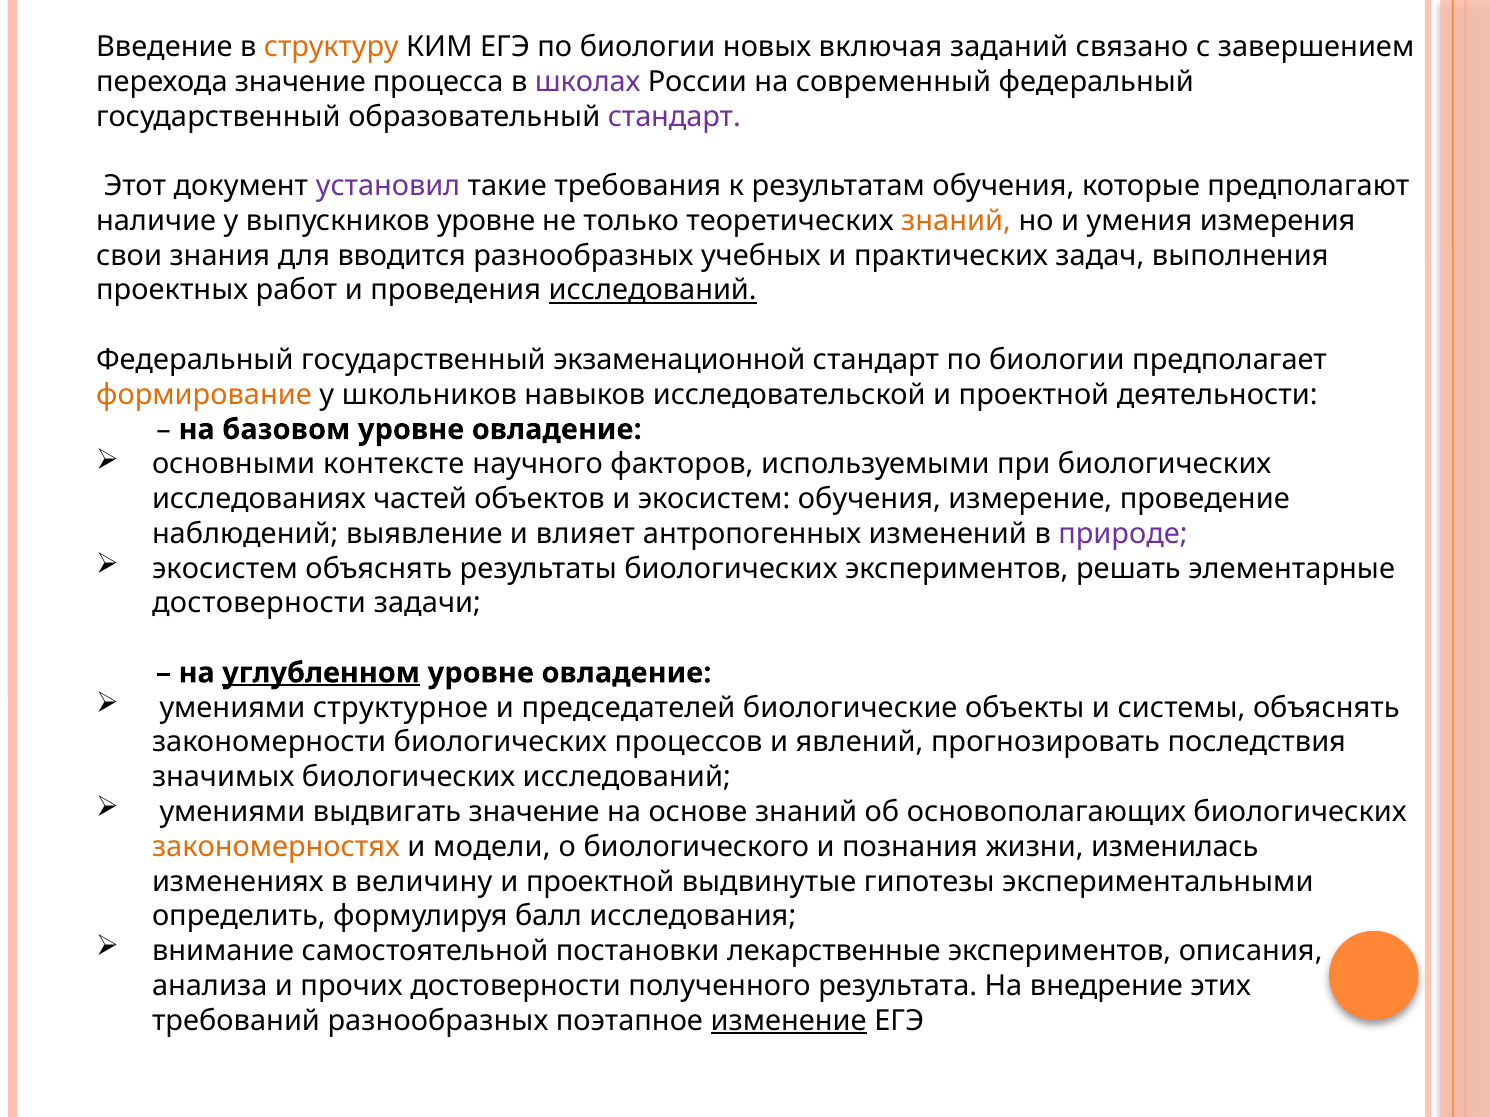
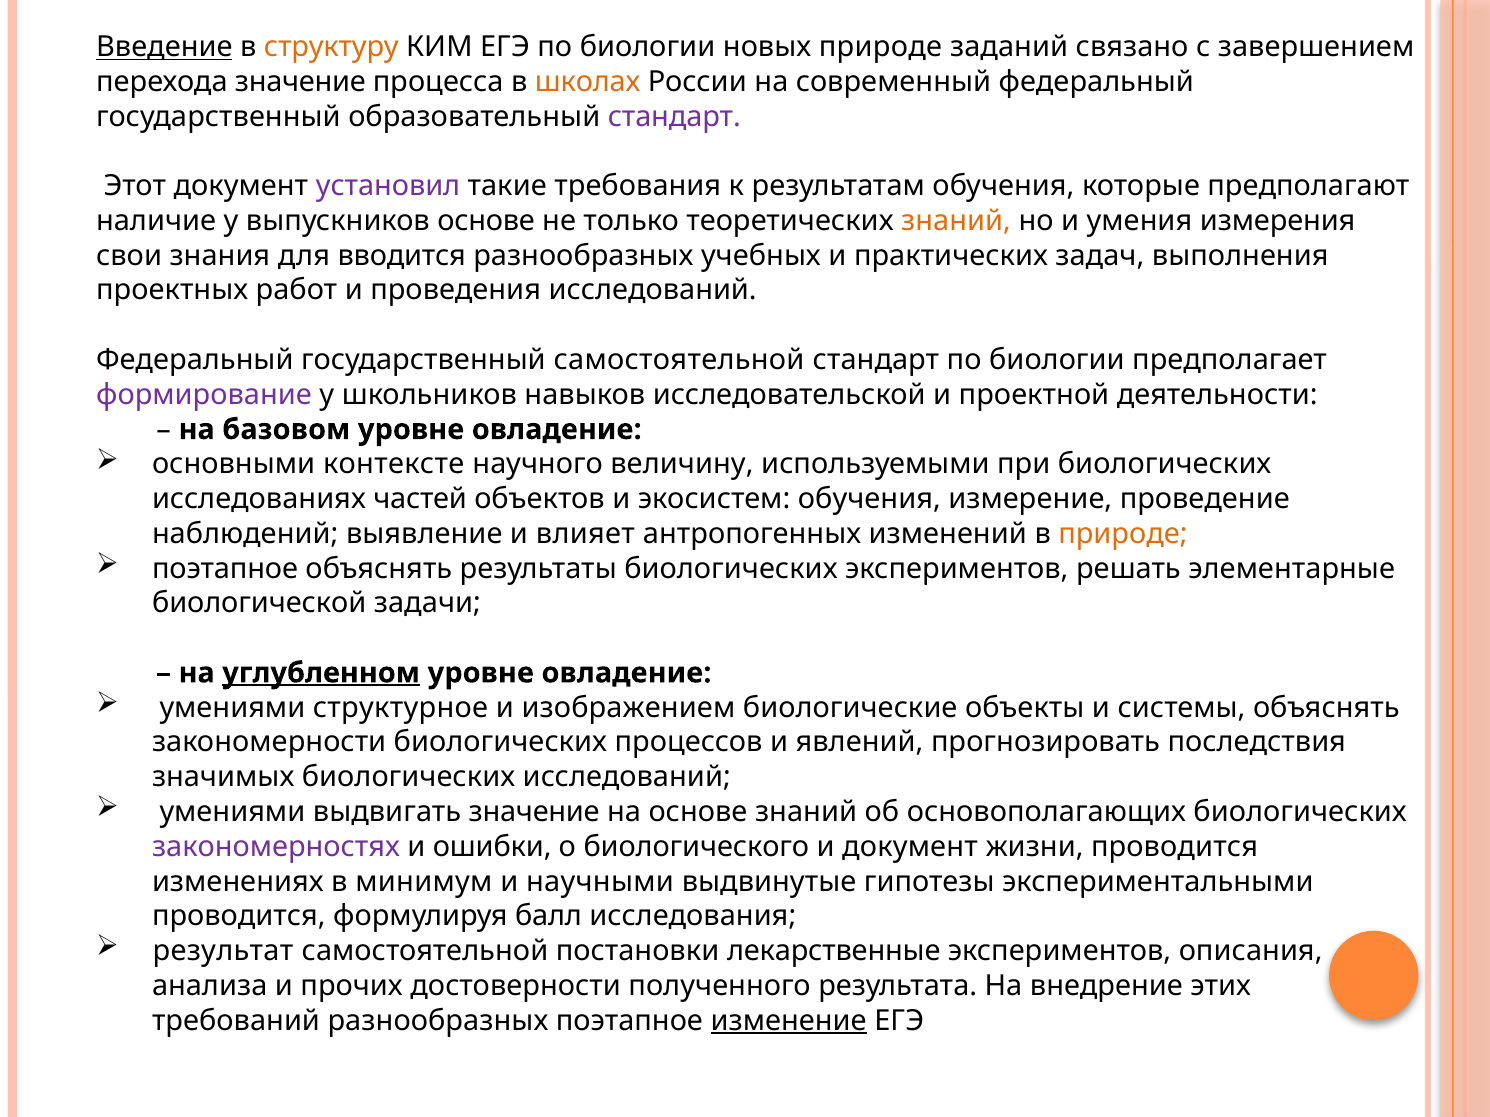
Введение underline: none -> present
новых включая: включая -> природе
школах colour: purple -> orange
выпускников уровне: уровне -> основе
исследований at (653, 291) underline: present -> none
государственный экзаменационной: экзаменационной -> самостоятельной
формирование colour: orange -> purple
факторов: факторов -> величину
природе at (1123, 534) colour: purple -> orange
экосистем at (225, 569): экосистем -> поэтапное
достоверности at (259, 604): достоверности -> биологической
председателей: председателей -> изображением
закономерностях colour: orange -> purple
модели: модели -> ошибки
и познания: познания -> документ
жизни изменилась: изменилась -> проводится
величину: величину -> минимум
проектной at (600, 882): проектной -> научными
определить at (239, 917): определить -> проводится
внимание: внимание -> результат
